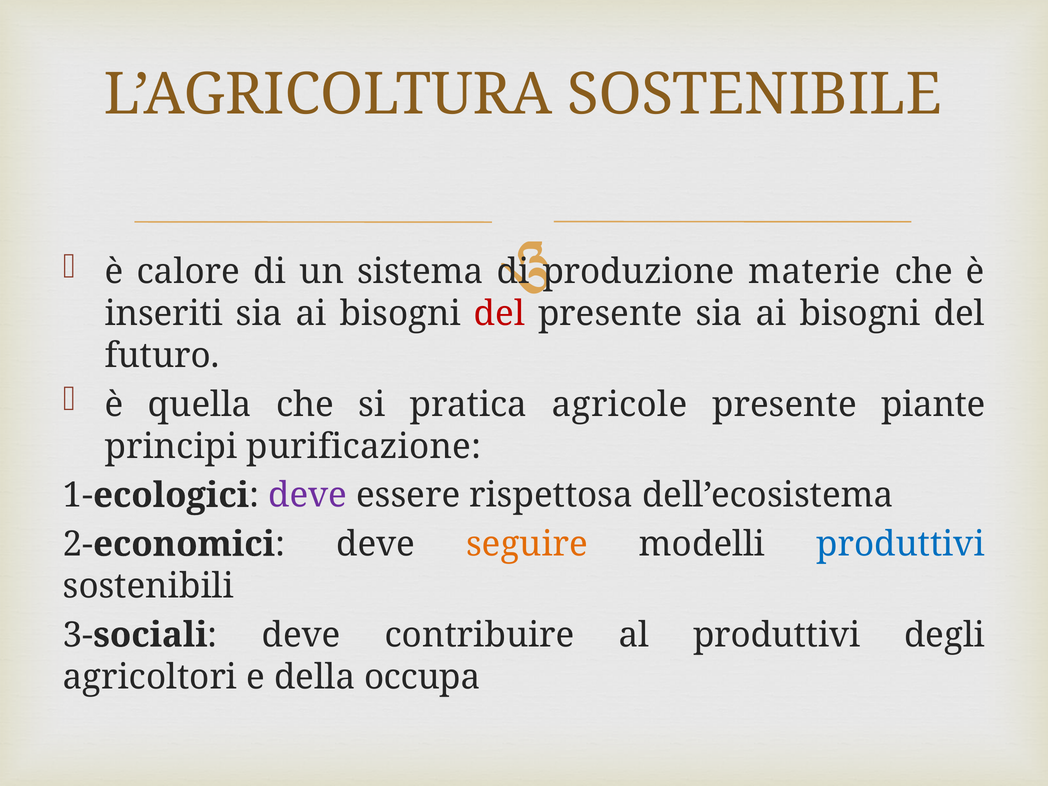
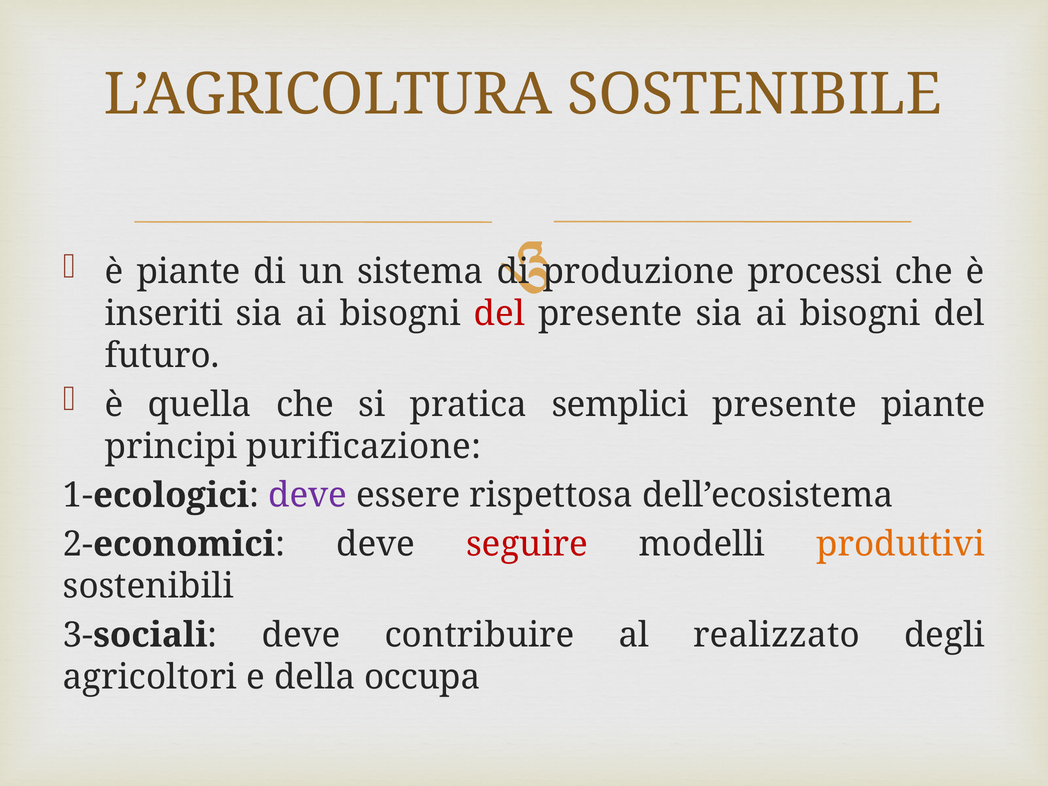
è calore: calore -> piante
materie: materie -> processi
agricole: agricole -> semplici
seguire colour: orange -> red
produttivi at (901, 544) colour: blue -> orange
al produttivi: produttivi -> realizzato
